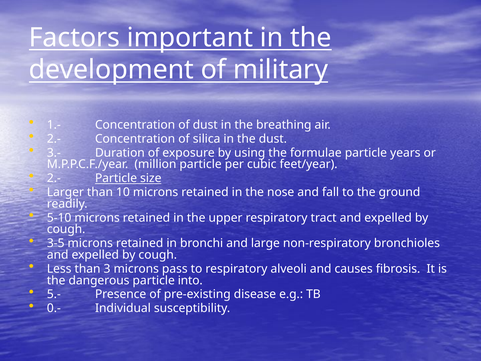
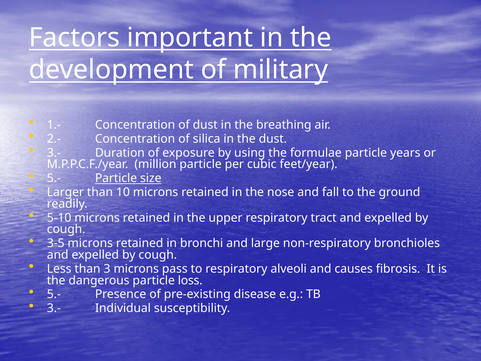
2.- at (54, 178): 2.- -> 5.-
into: into -> loss
0.- at (54, 308): 0.- -> 3.-
